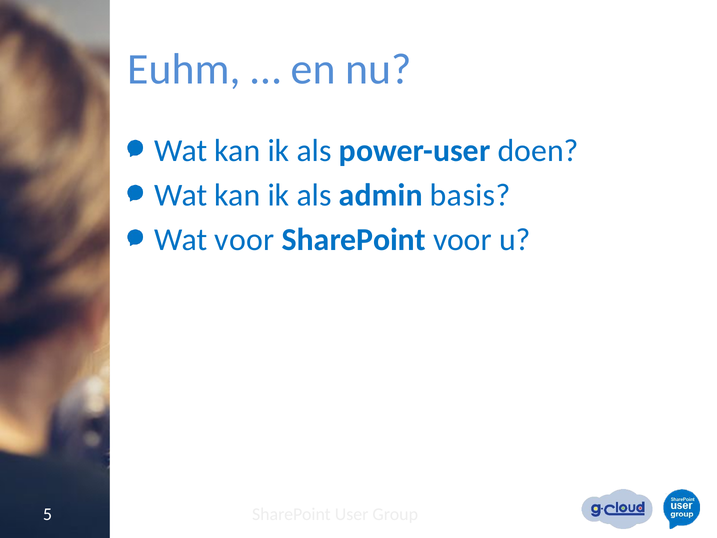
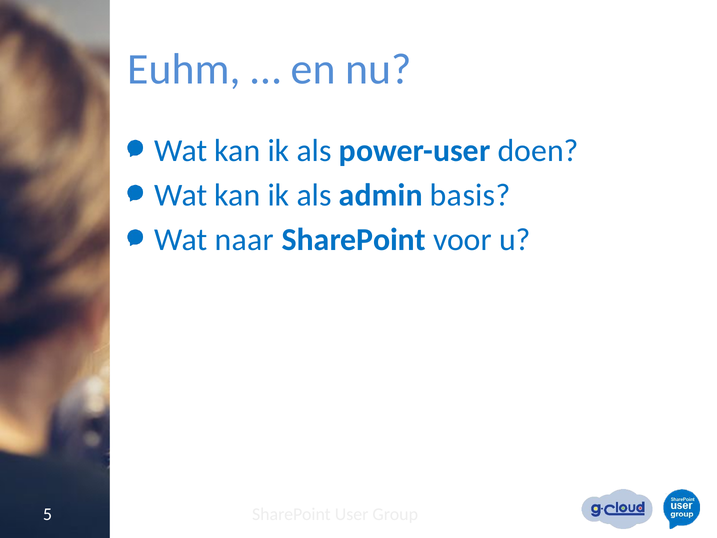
Wat voor: voor -> naar
